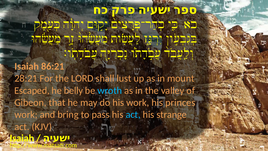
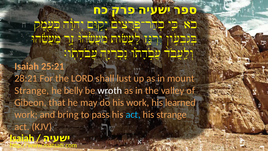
86:21: 86:21 -> 25:21
Escaped at (32, 90): Escaped -> Strange
wroth colour: light blue -> white
princes: princes -> learned
